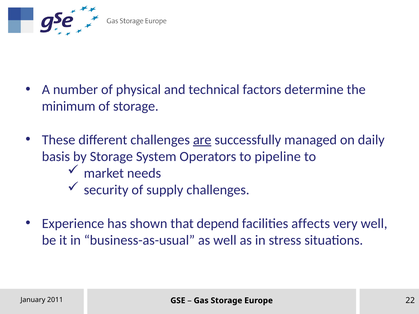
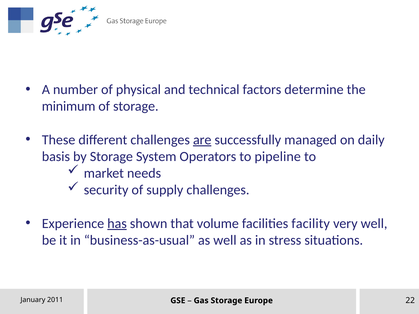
has underline: none -> present
depend: depend -> volume
affects: affects -> facility
